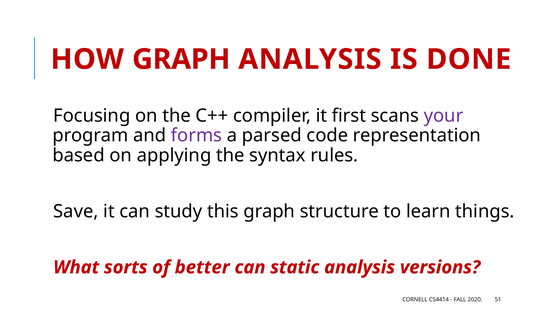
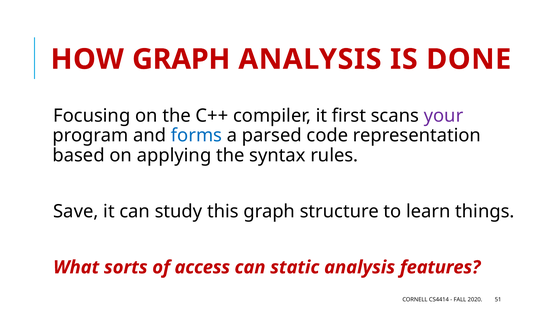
forms colour: purple -> blue
better: better -> access
versions: versions -> features
